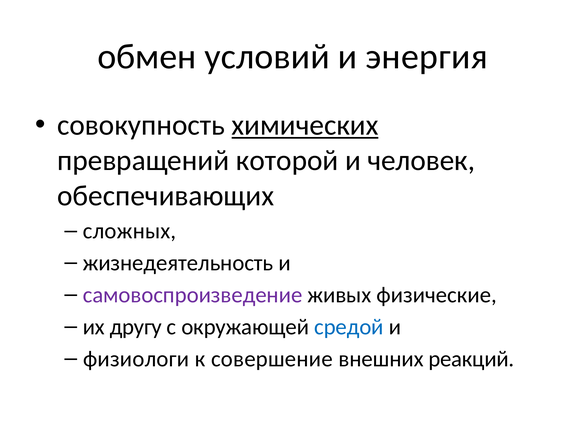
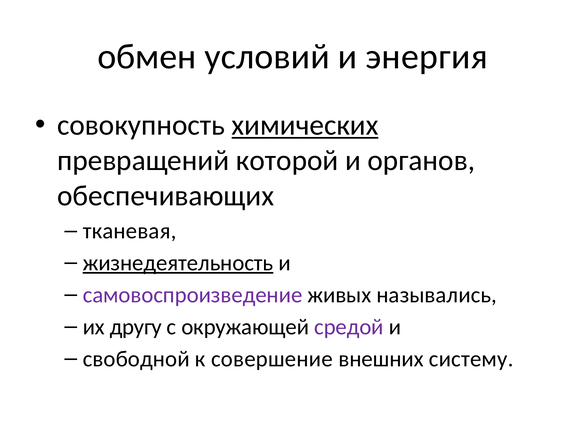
человек: человек -> органов
сложных: сложных -> тканевая
жизнедеятельность underline: none -> present
физические: физические -> назывались
средой colour: blue -> purple
физиологи: физиологи -> свободной
реакций: реакций -> систему
